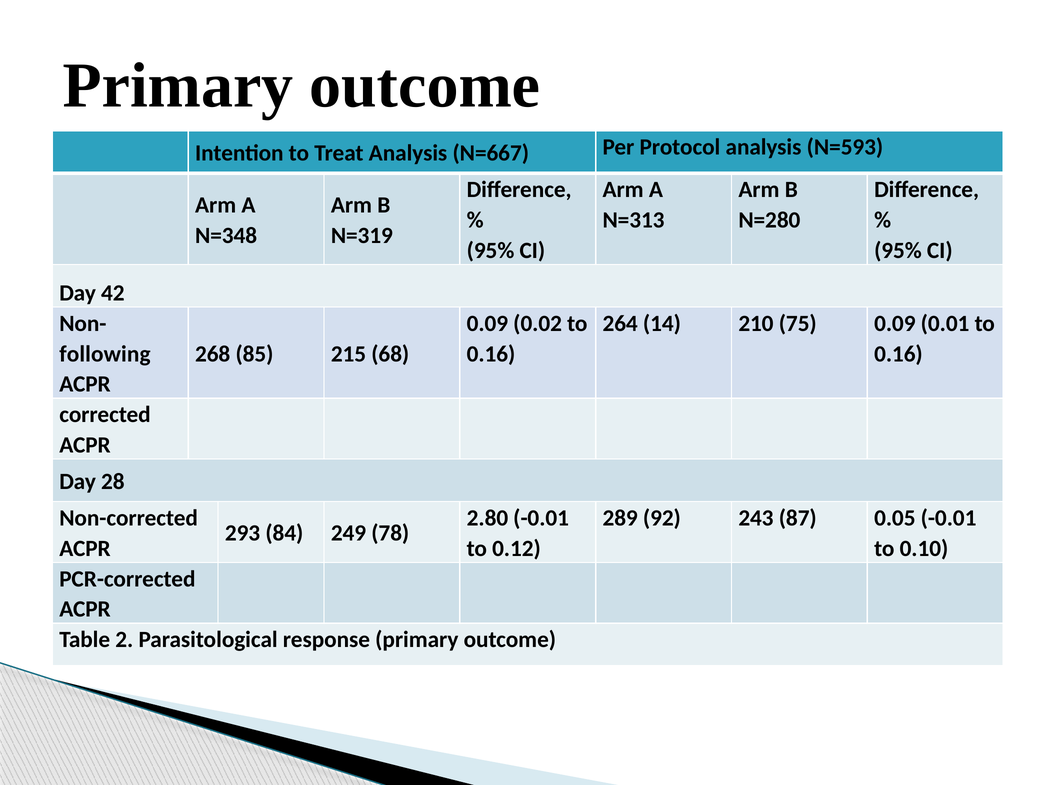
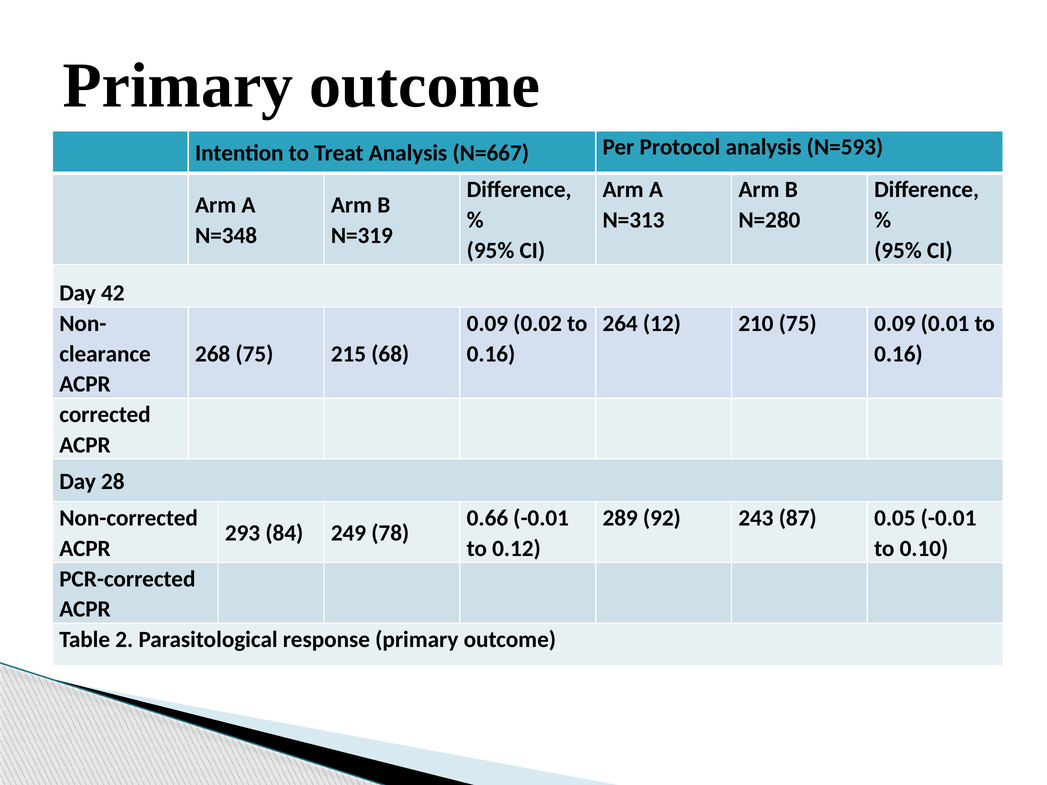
14: 14 -> 12
following: following -> clearance
268 85: 85 -> 75
2.80: 2.80 -> 0.66
